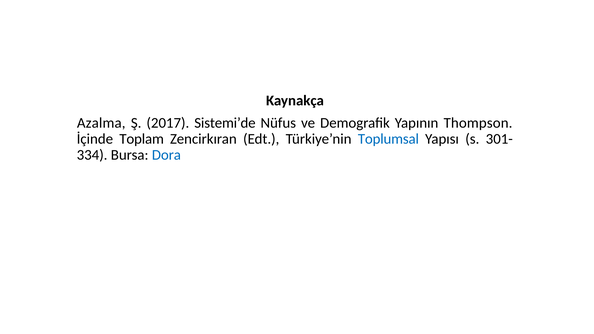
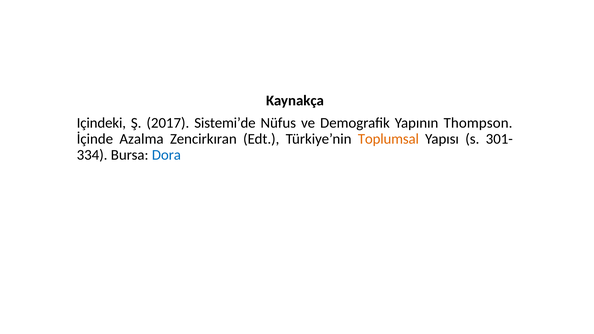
Azalma: Azalma -> Içindeki
Toplam: Toplam -> Azalma
Toplumsal colour: blue -> orange
